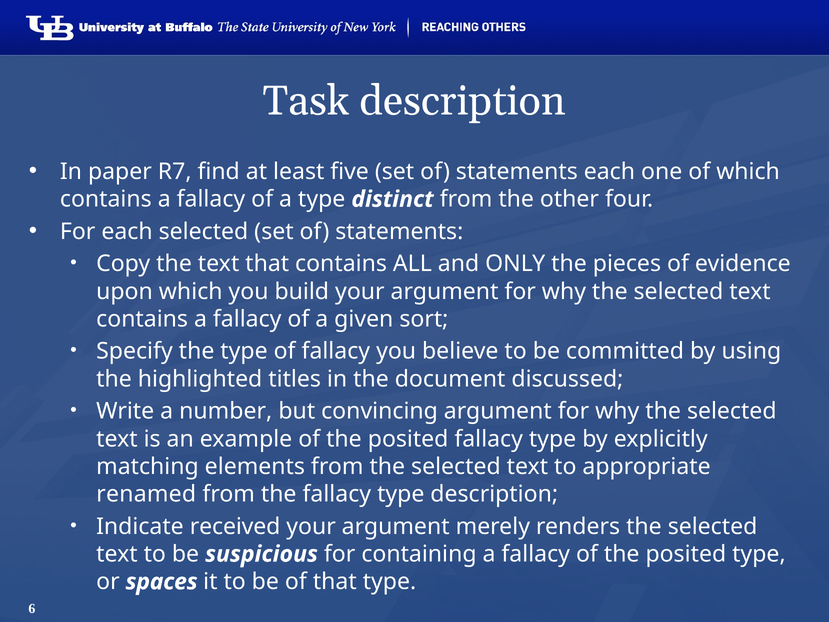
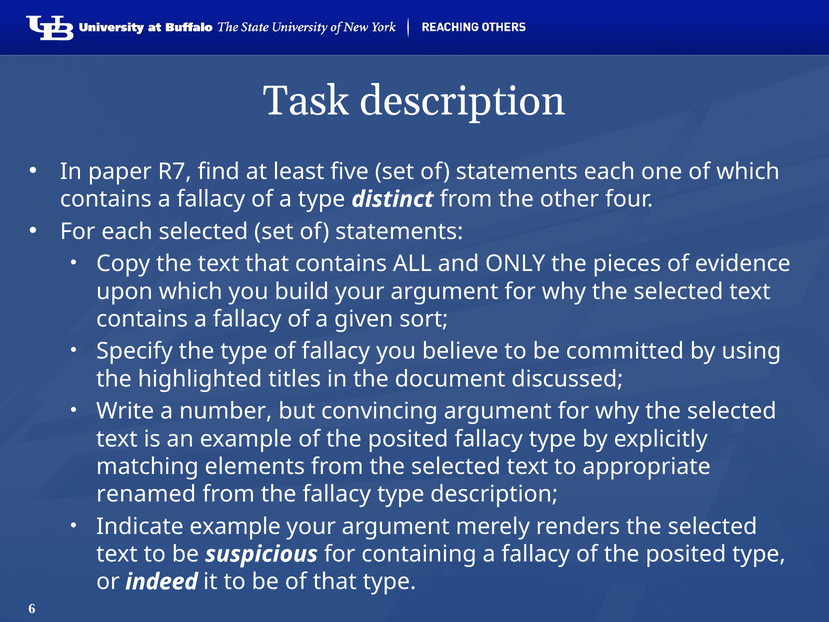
Indicate received: received -> example
spaces: spaces -> indeed
